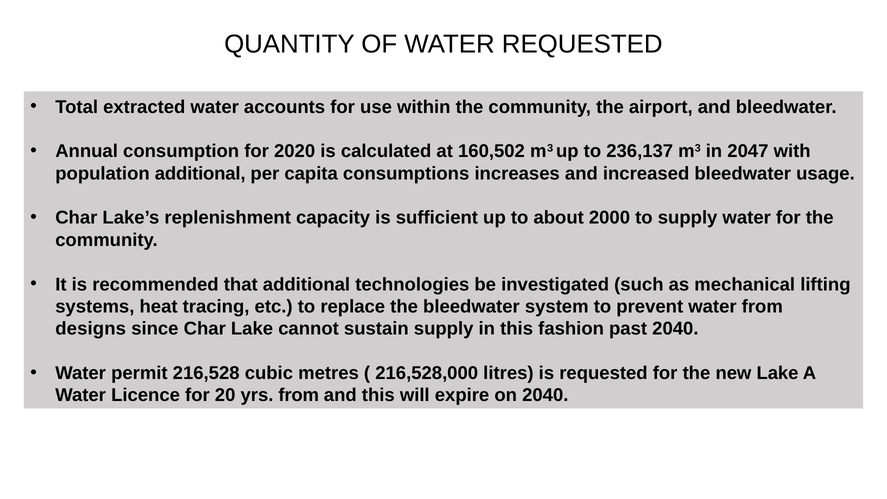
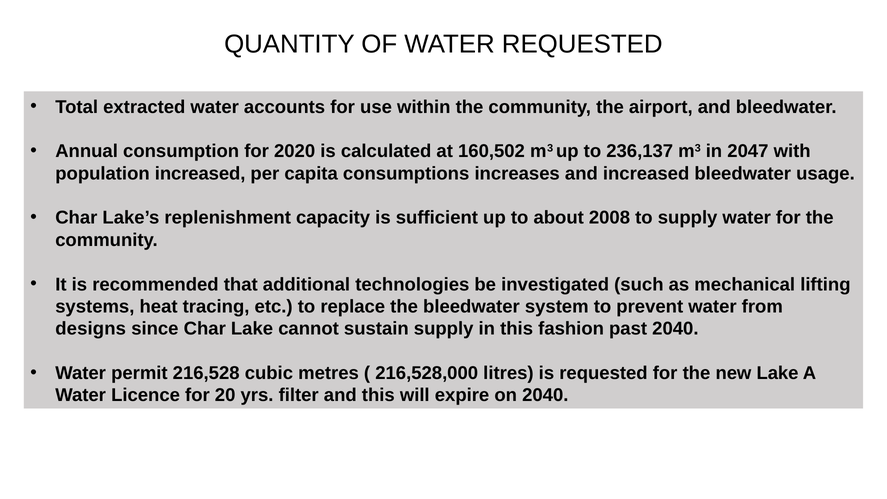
population additional: additional -> increased
2000: 2000 -> 2008
yrs from: from -> filter
